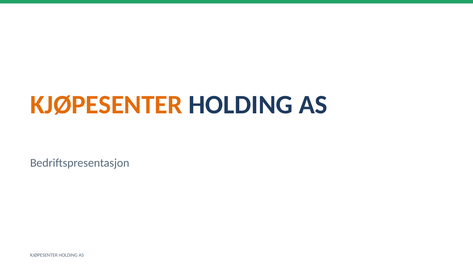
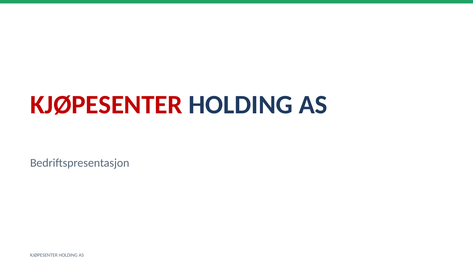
KJØPESENTER at (106, 105) colour: orange -> red
